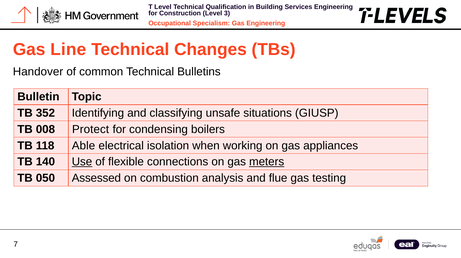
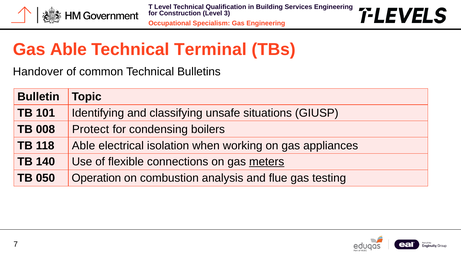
Gas Line: Line -> Able
Changes: Changes -> Terminal
352: 352 -> 101
Use underline: present -> none
Assessed: Assessed -> Operation
